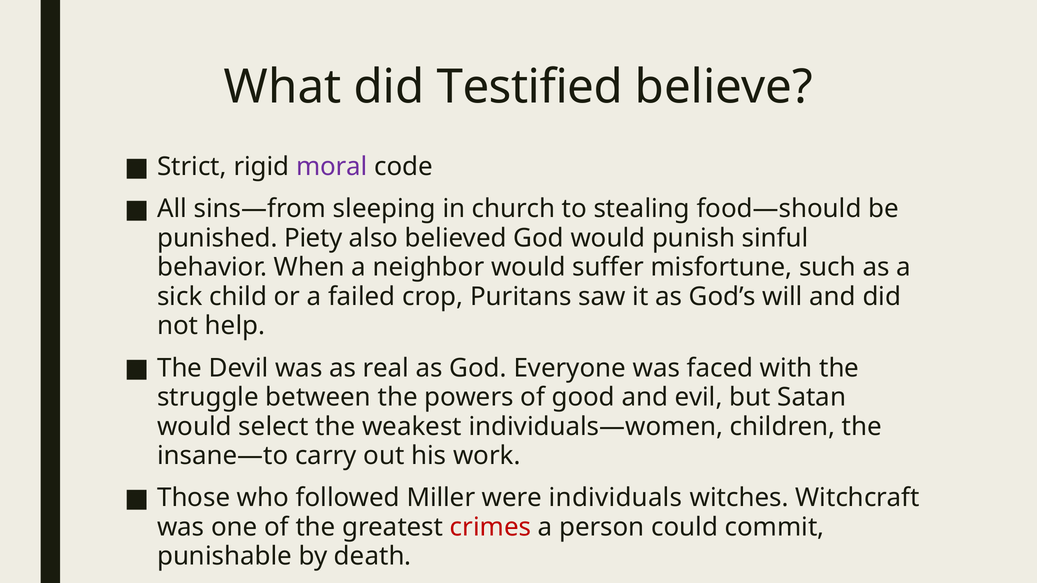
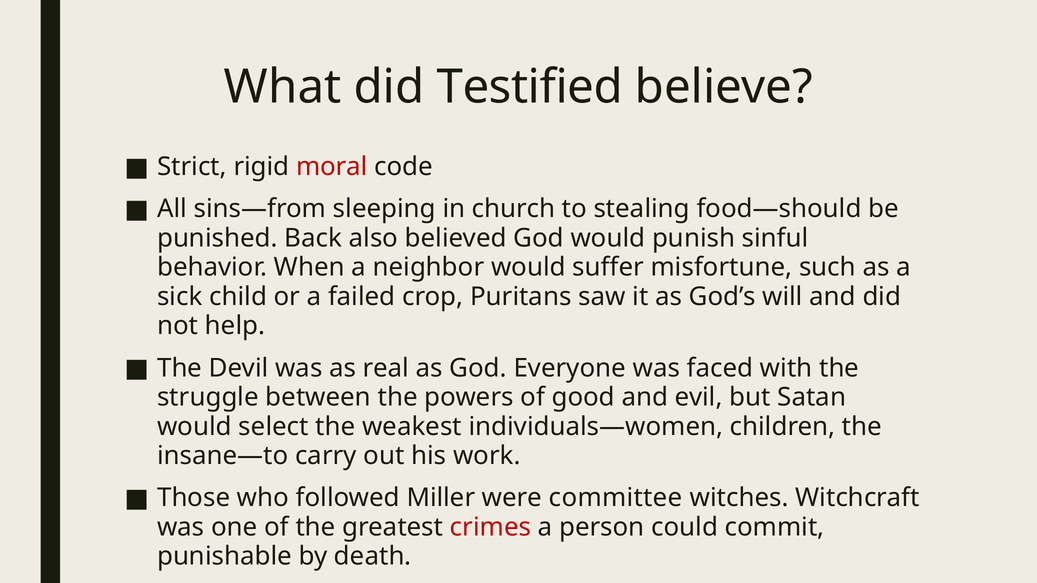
moral colour: purple -> red
Piety: Piety -> Back
individuals: individuals -> committee
